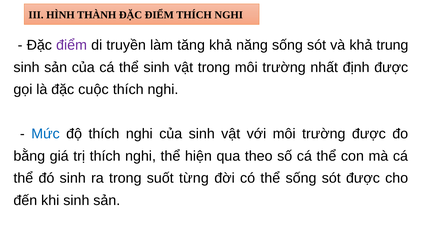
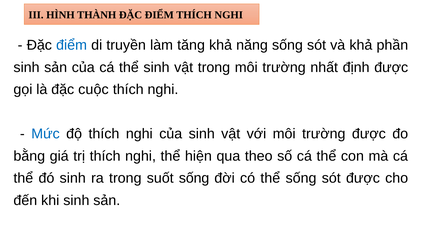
điểm at (72, 45) colour: purple -> blue
trung: trung -> phần
suốt từng: từng -> sống
